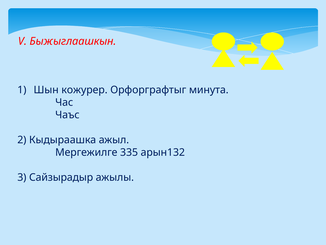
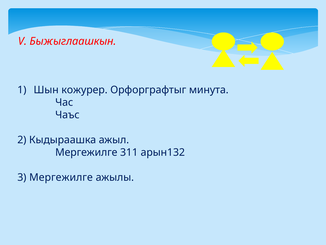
335: 335 -> 311
3 Сайзырадыр: Сайзырадыр -> Мергежилге
